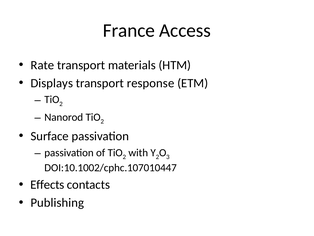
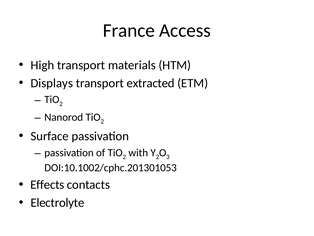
Rate: Rate -> High
response: response -> extracted
DOI:10.1002/cphc.107010447: DOI:10.1002/cphc.107010447 -> DOI:10.1002/cphc.201301053
Publishing: Publishing -> Electrolyte
